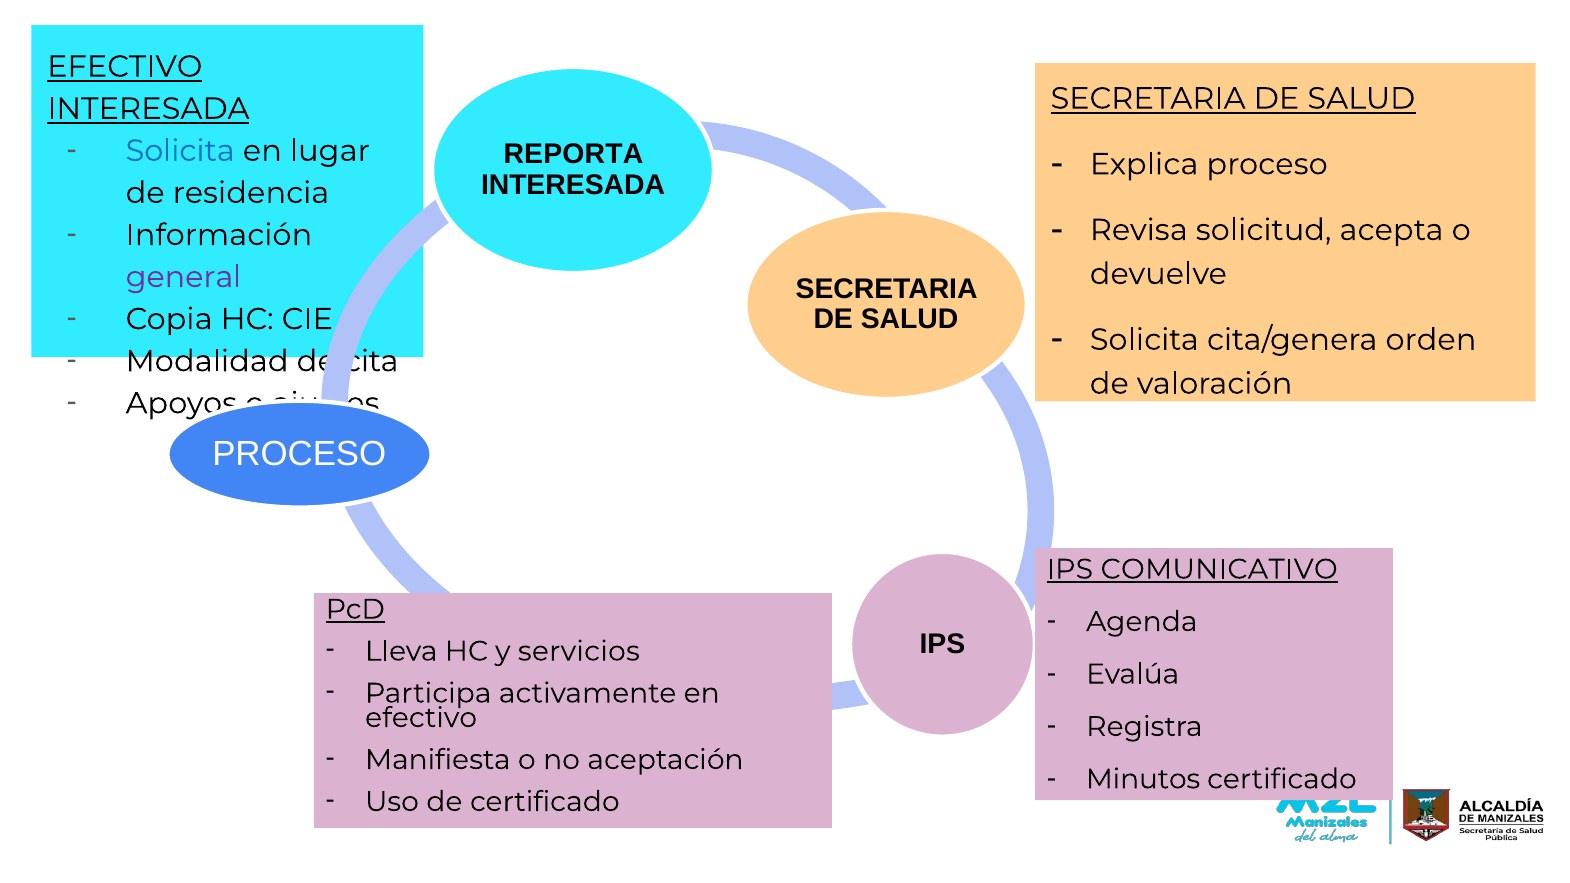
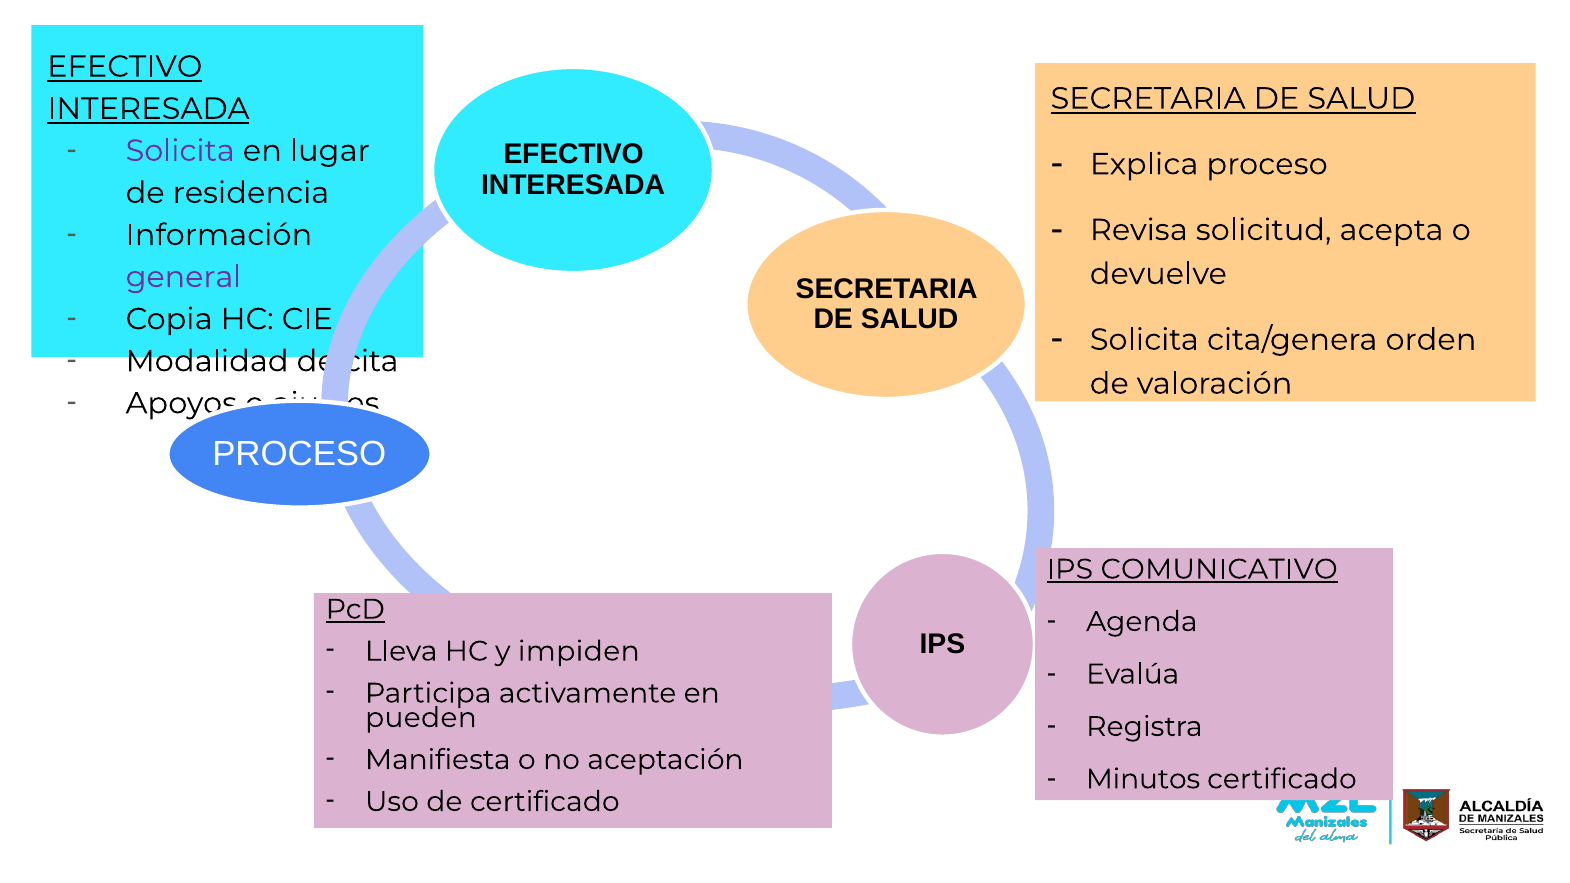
Solicita at (180, 151) colour: blue -> purple
REPORTA at (573, 154): REPORTA -> EFECTIVO
servicios: servicios -> impiden
efectivo at (421, 718): efectivo -> pueden
